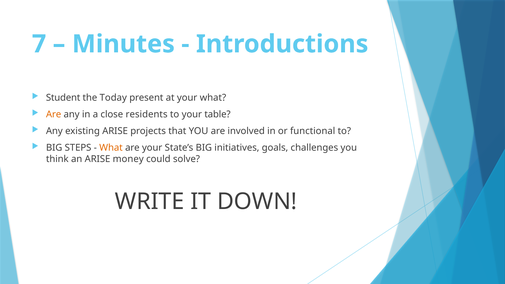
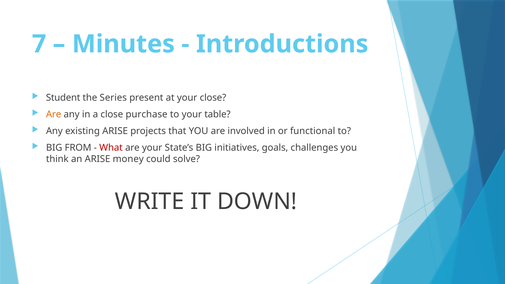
Today: Today -> Series
your what: what -> close
residents: residents -> purchase
STEPS: STEPS -> FROM
What at (111, 148) colour: orange -> red
